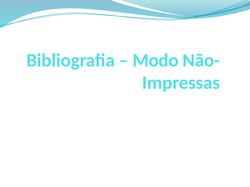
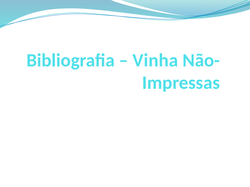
Modo: Modo -> Vinha
